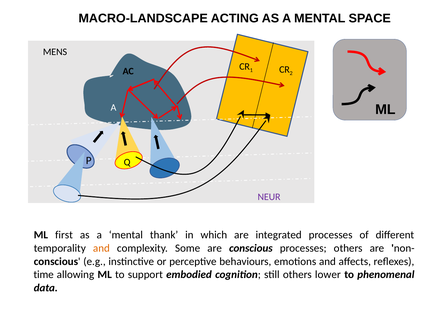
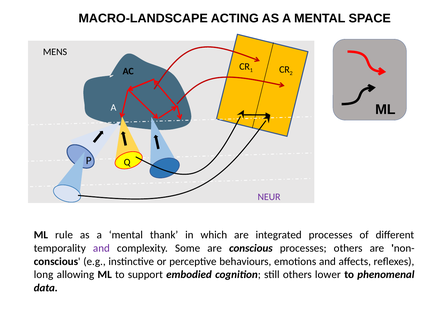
first: first -> rule
and at (101, 248) colour: orange -> purple
time: time -> long
